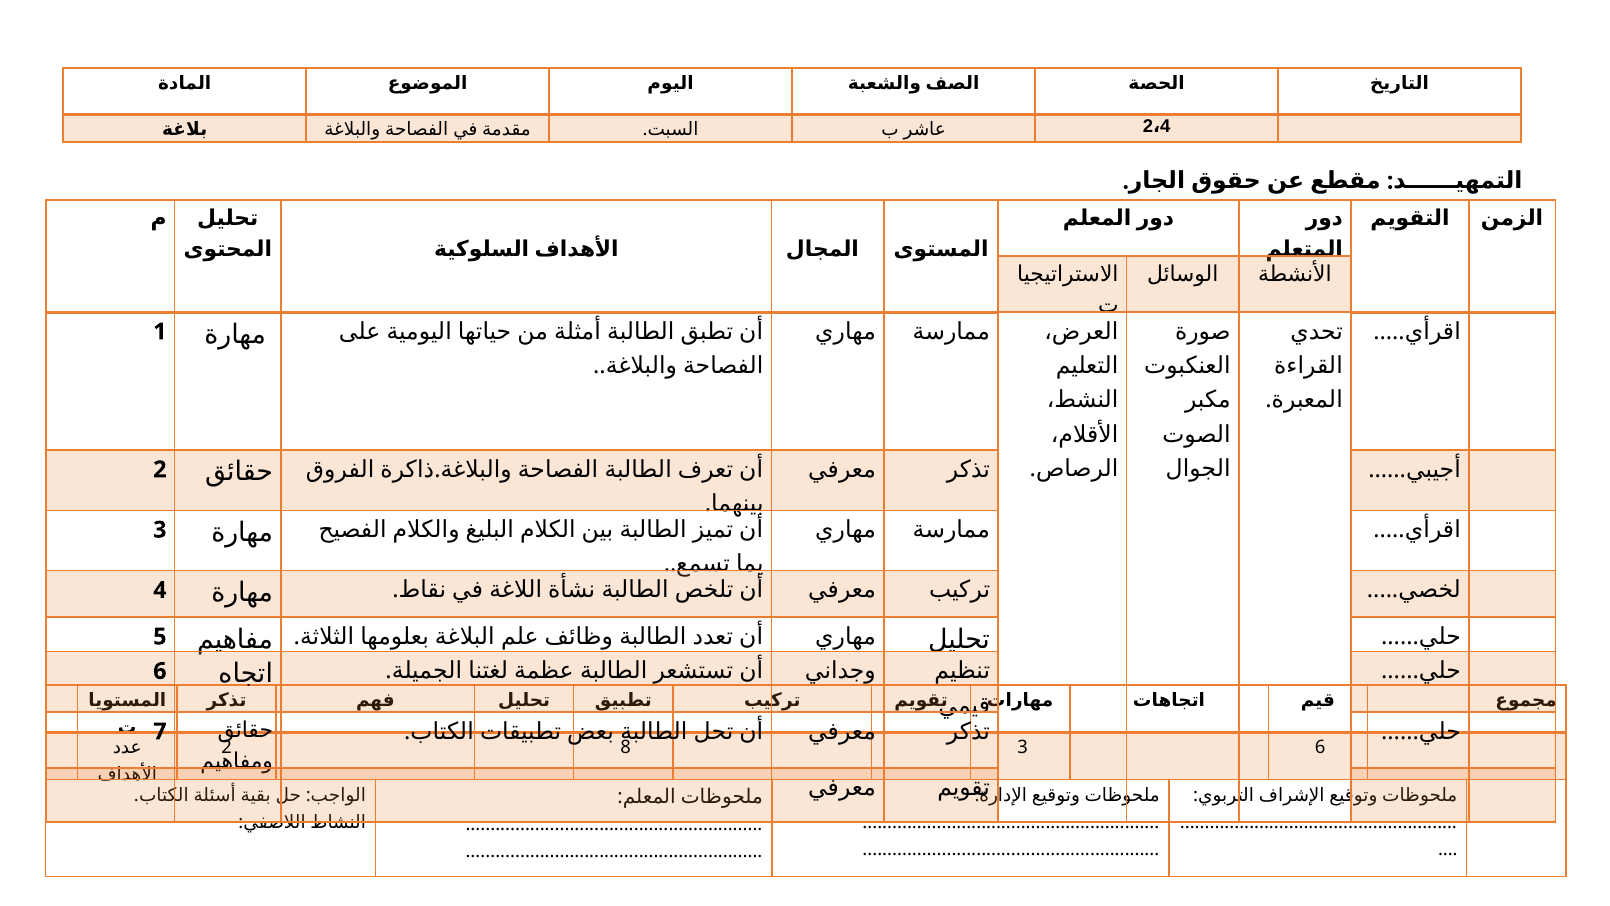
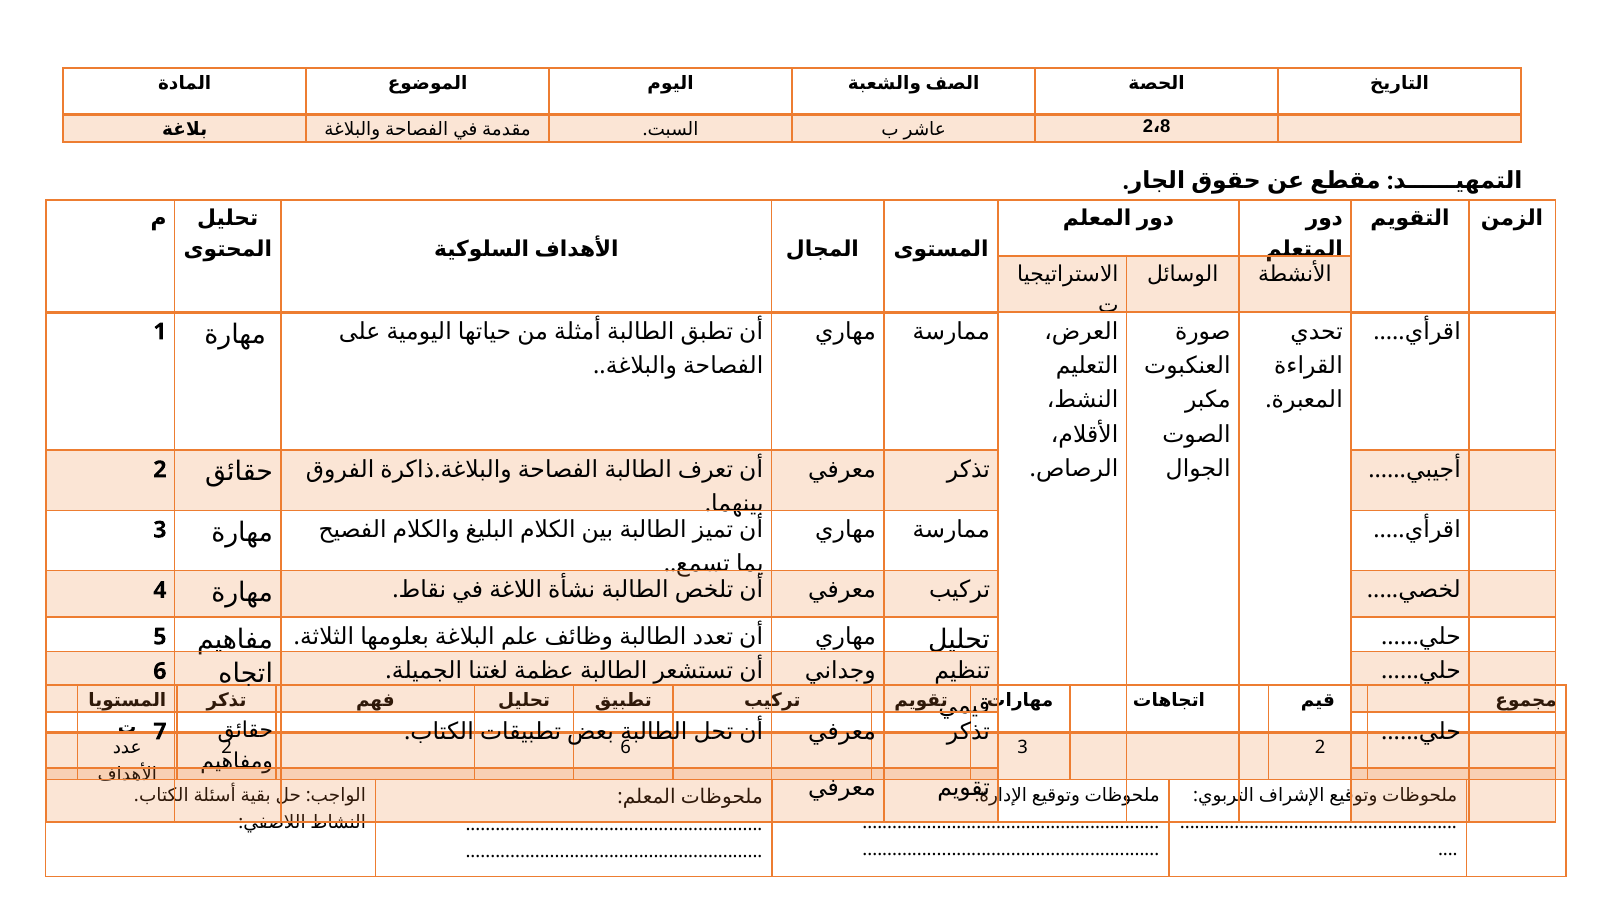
2 4: 4 -> 8
8 at (626, 747): 8 -> 6
3 6: 6 -> 2
